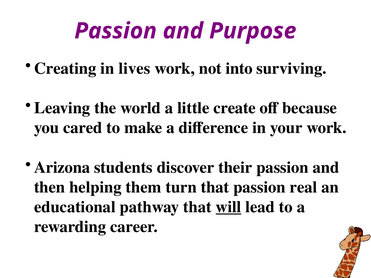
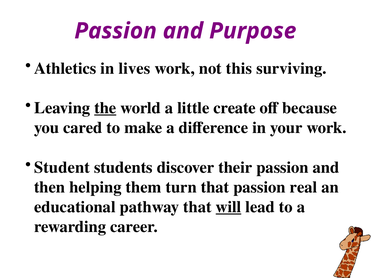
Creating: Creating -> Athletics
into: into -> this
the at (105, 108) underline: none -> present
Arizona: Arizona -> Student
